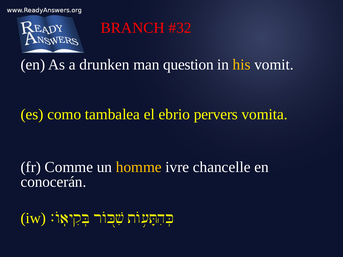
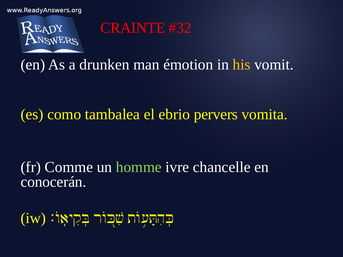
BRANCH: BRANCH -> CRAINTE
question: question -> émotion
homme colour: yellow -> light green
